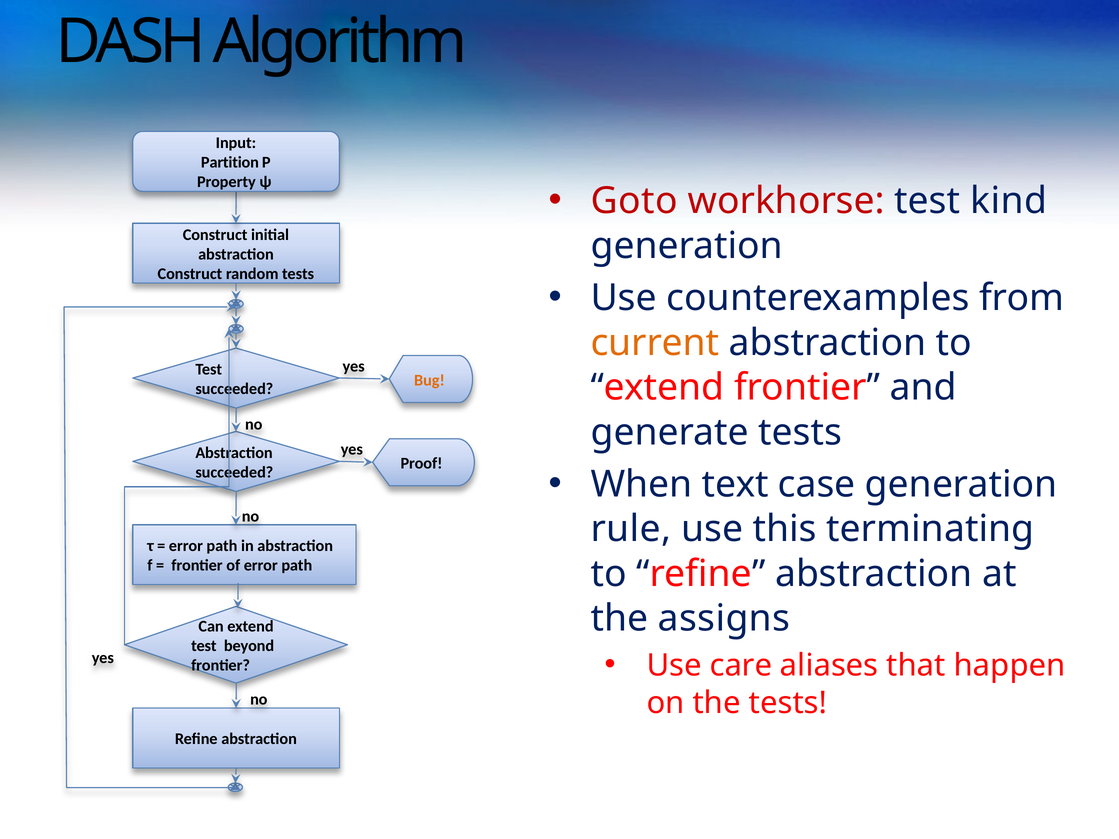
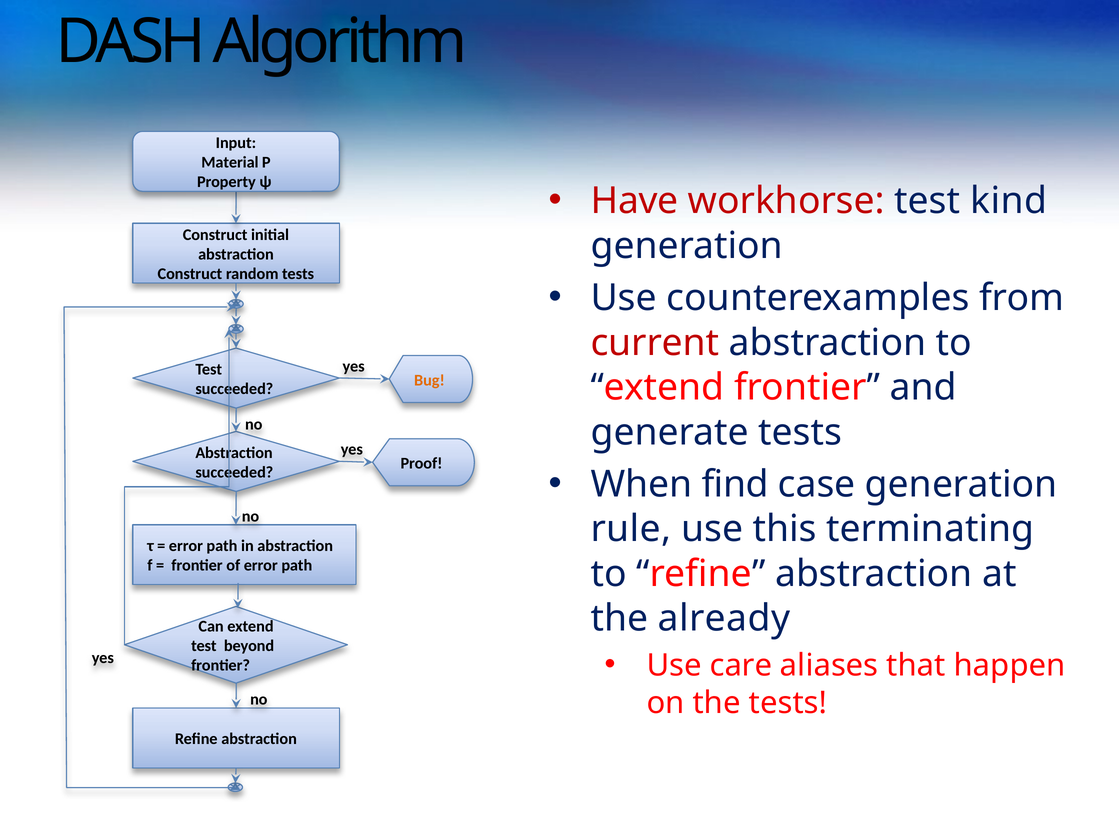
Partition: Partition -> Material
Goto: Goto -> Have
current colour: orange -> red
text: text -> find
assigns: assigns -> already
